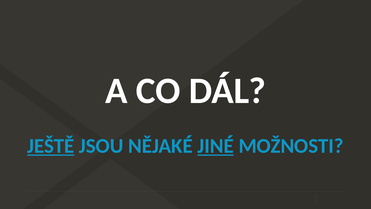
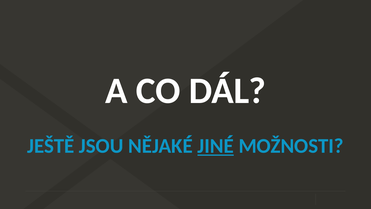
JEŠTĚ underline: present -> none
